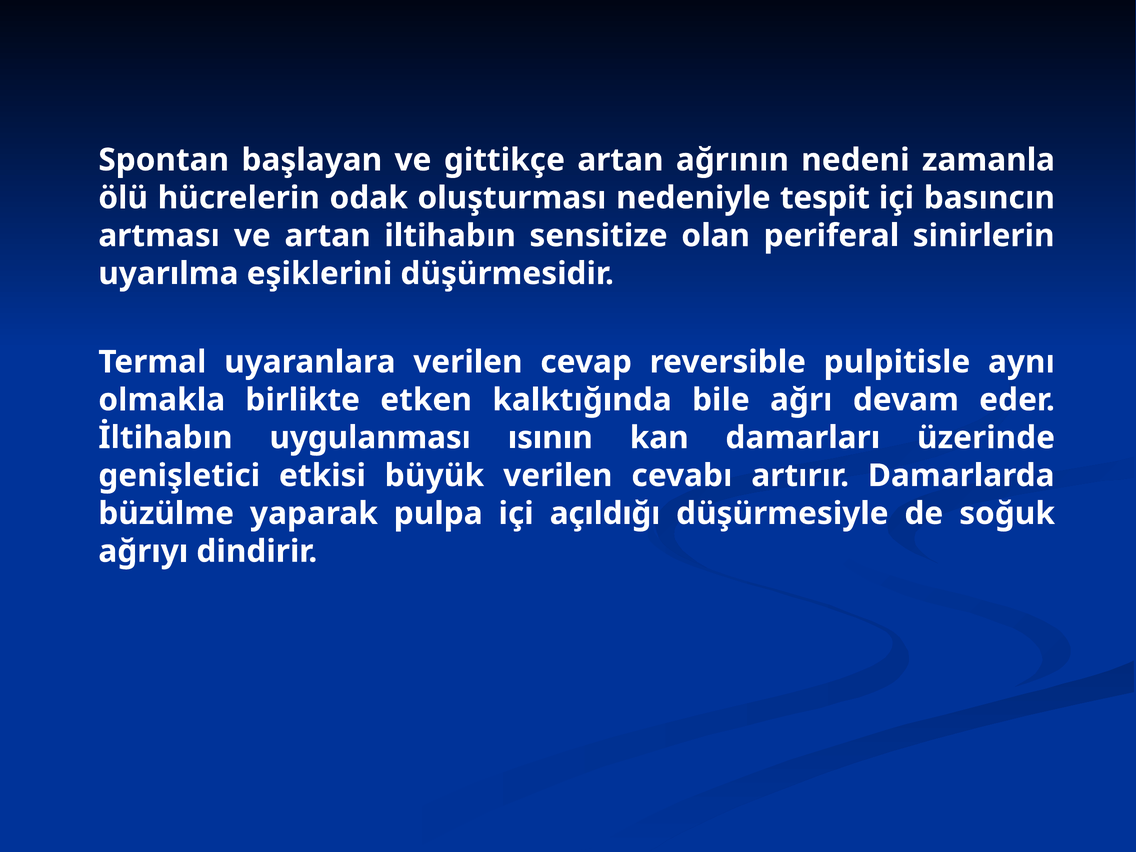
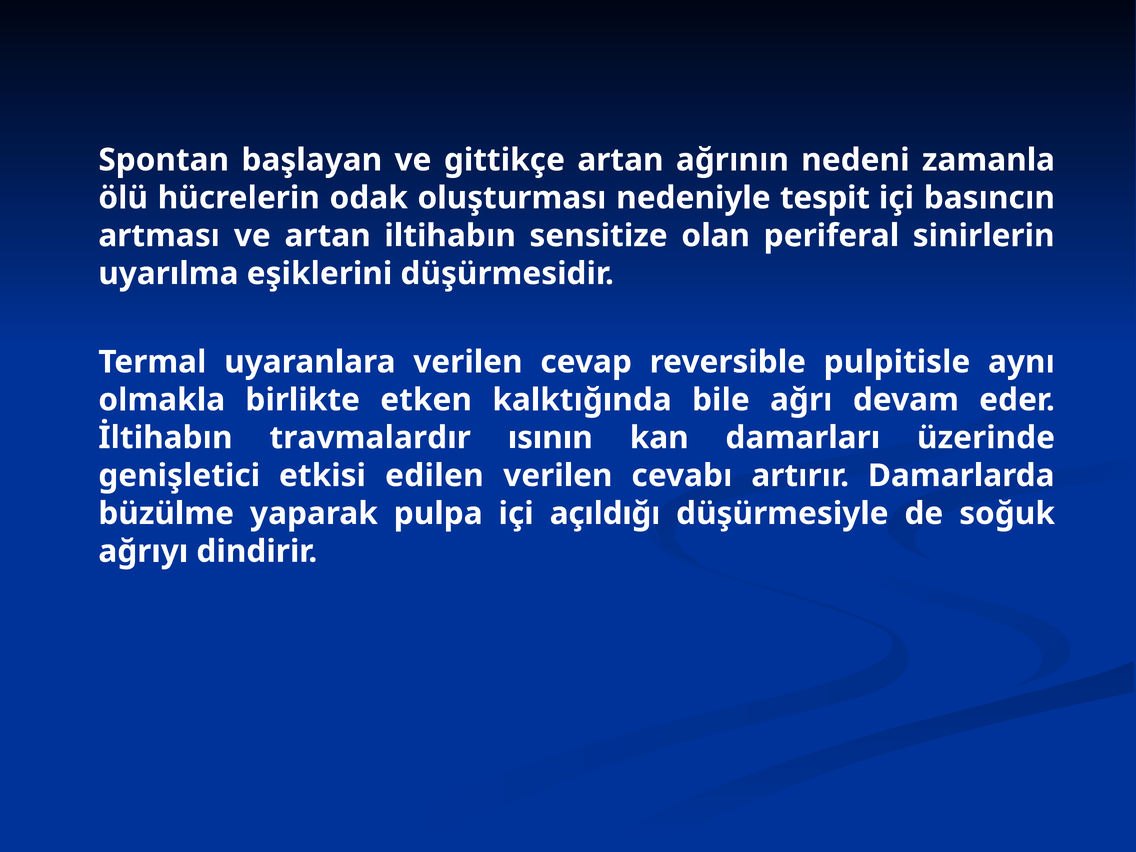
uygulanması: uygulanması -> travmalardır
büyük: büyük -> edilen
